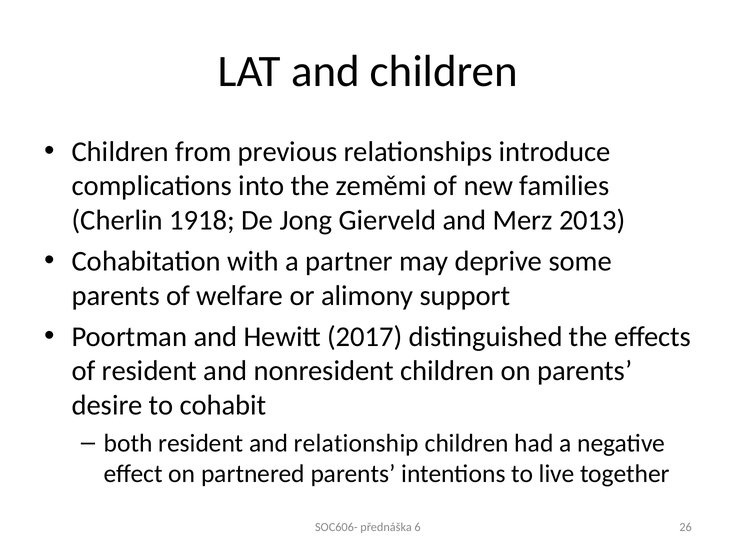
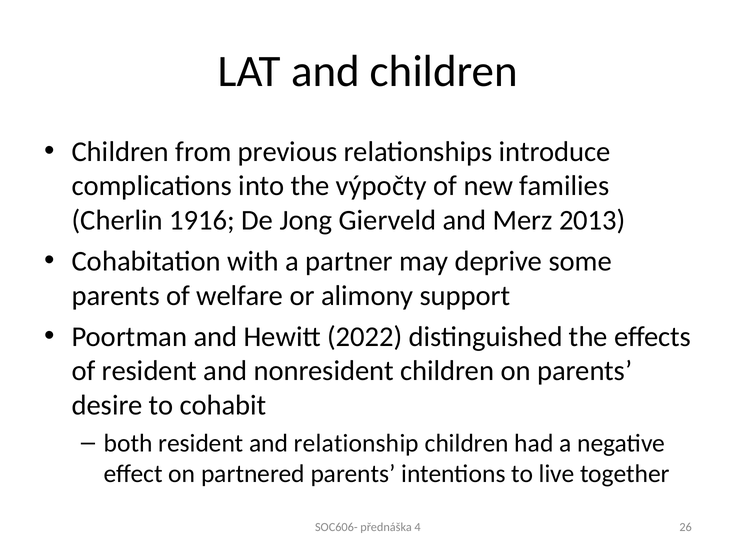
zeměmi: zeměmi -> výpočty
1918: 1918 -> 1916
2017: 2017 -> 2022
6: 6 -> 4
